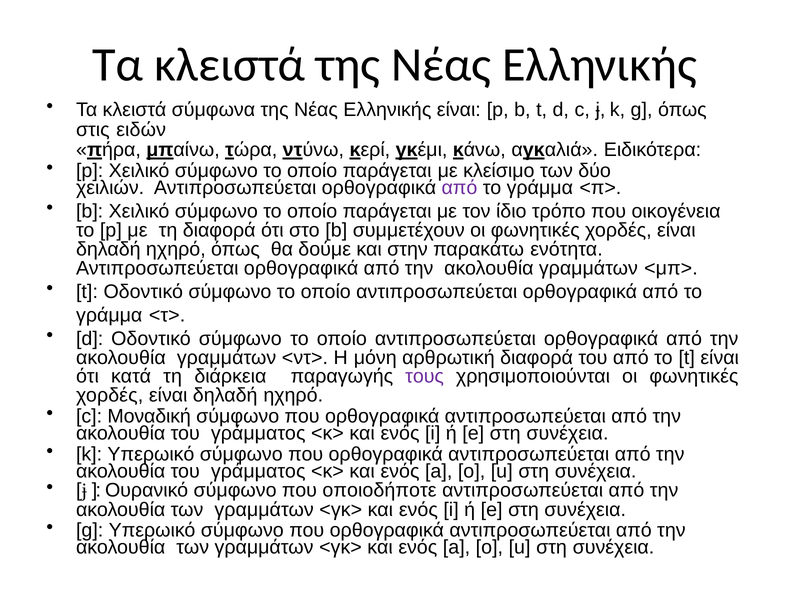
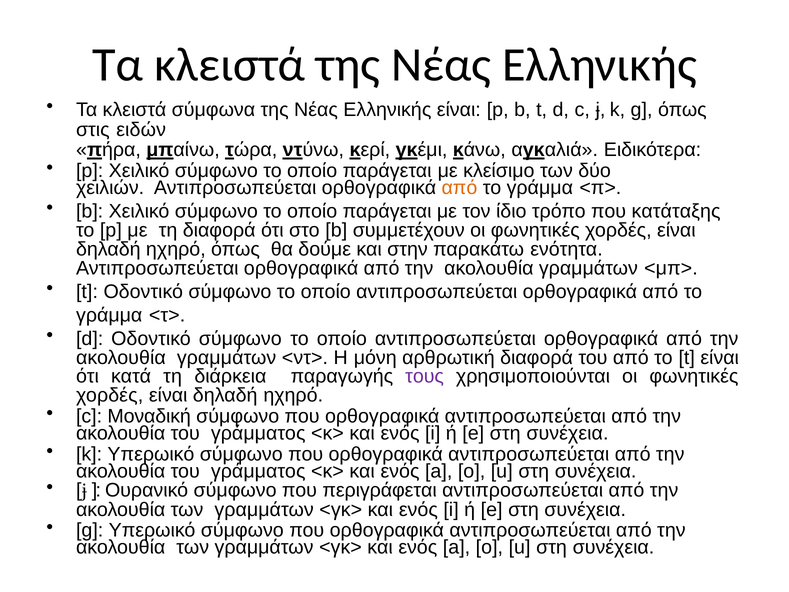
από at (459, 188) colour: purple -> orange
οικογένεια: οικογένεια -> κατάταξης
οποιοδήποτε: οποιοδήποτε -> περιγράφεται
